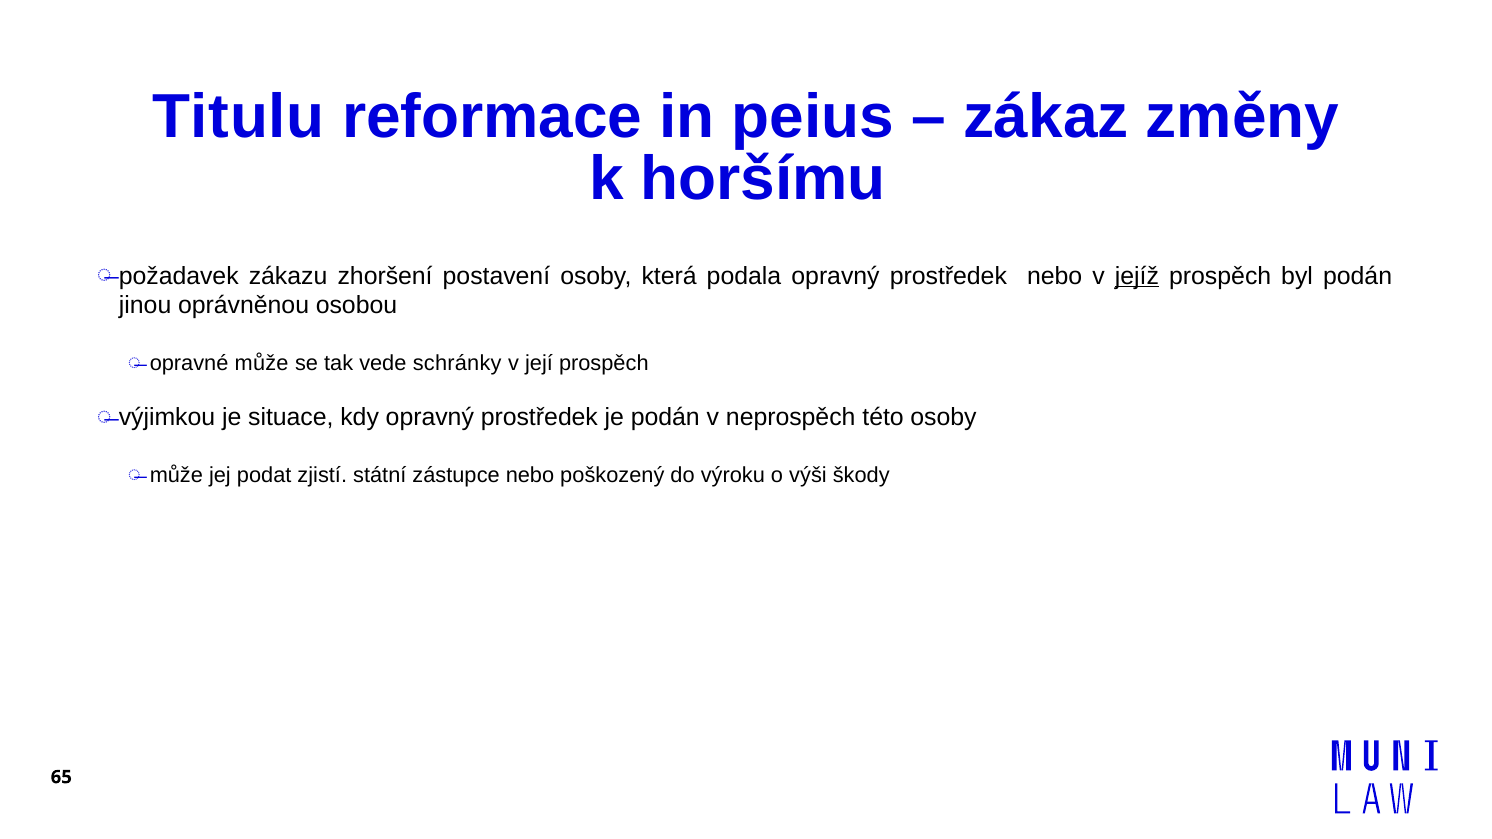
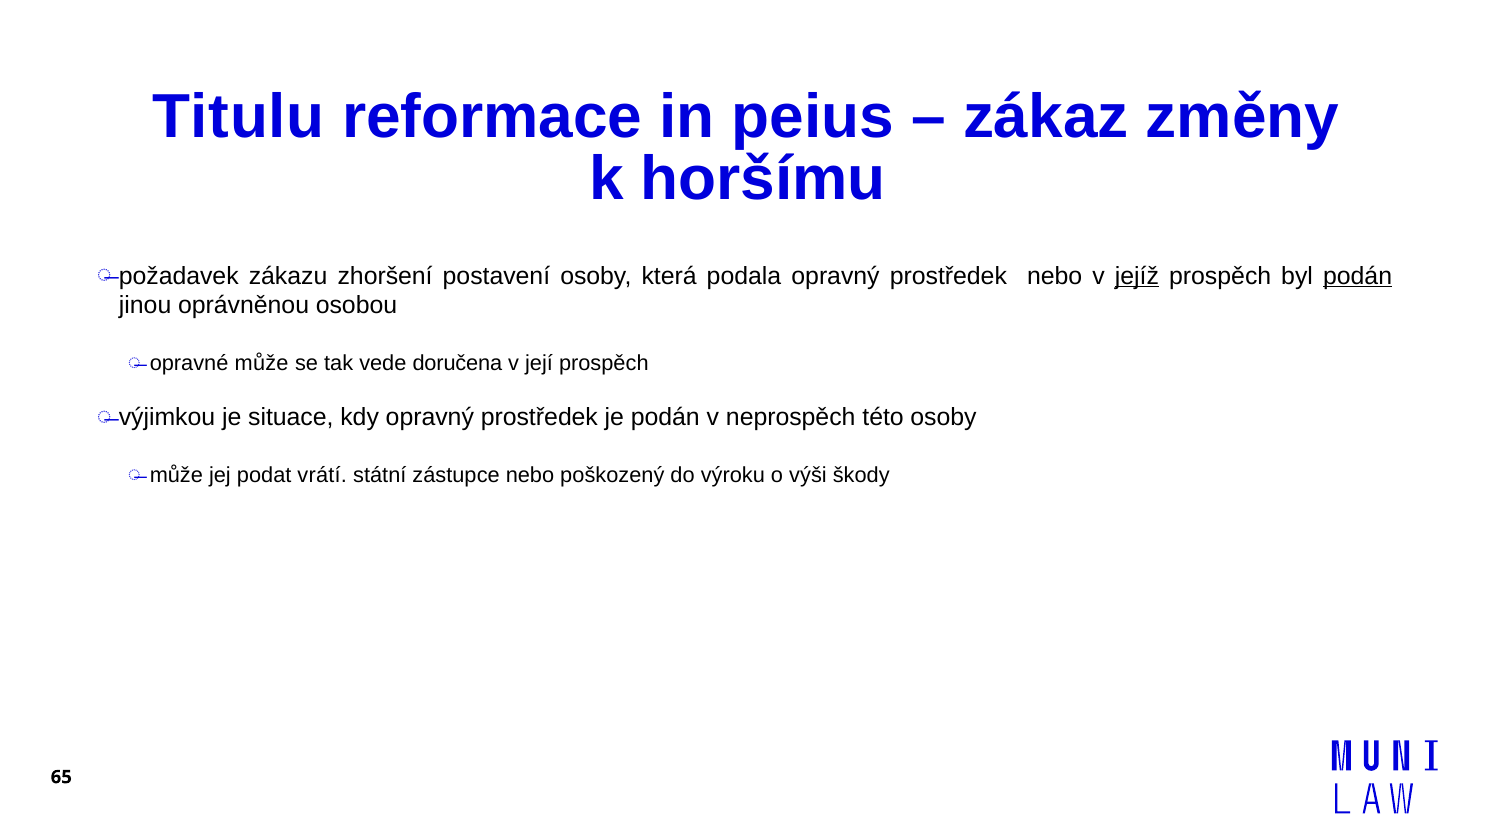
podán at (1358, 276) underline: none -> present
schránky: schránky -> doručena
zjistí: zjistí -> vrátí
